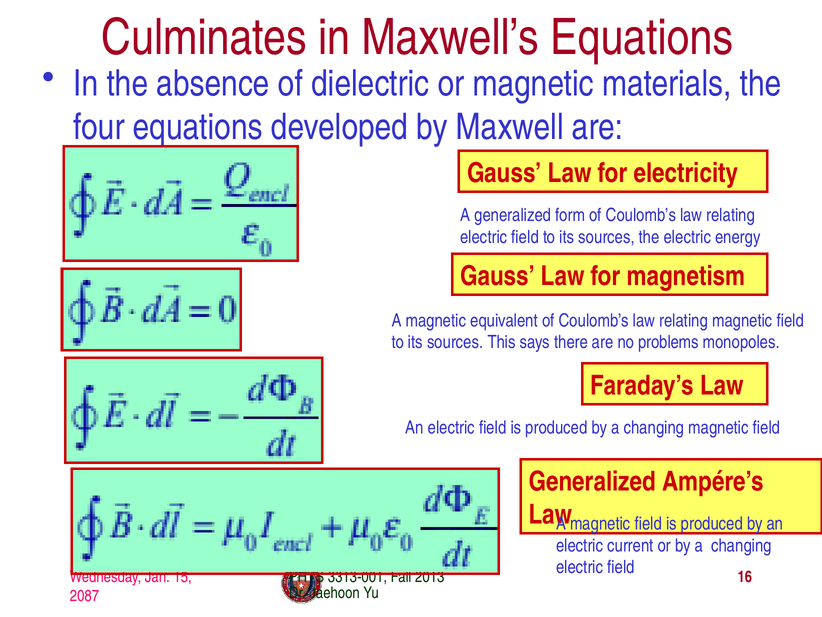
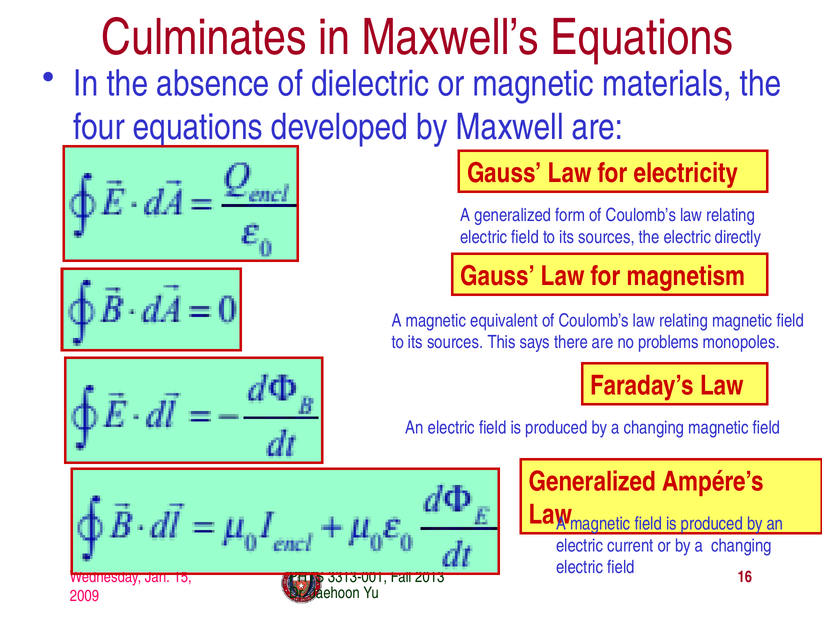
energy: energy -> directly
2087: 2087 -> 2009
